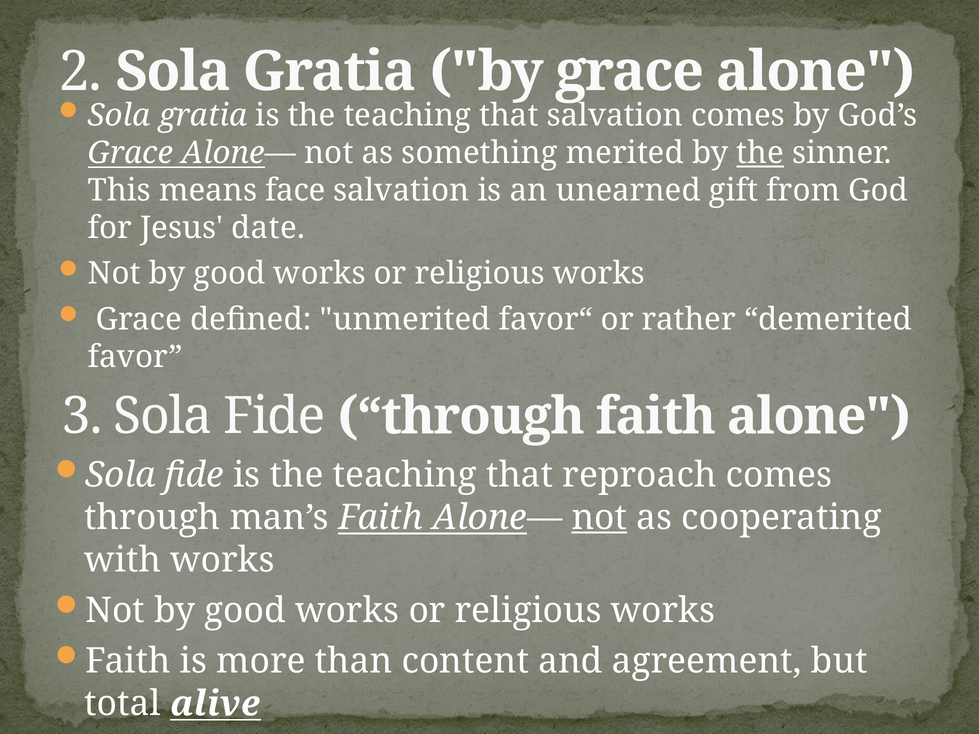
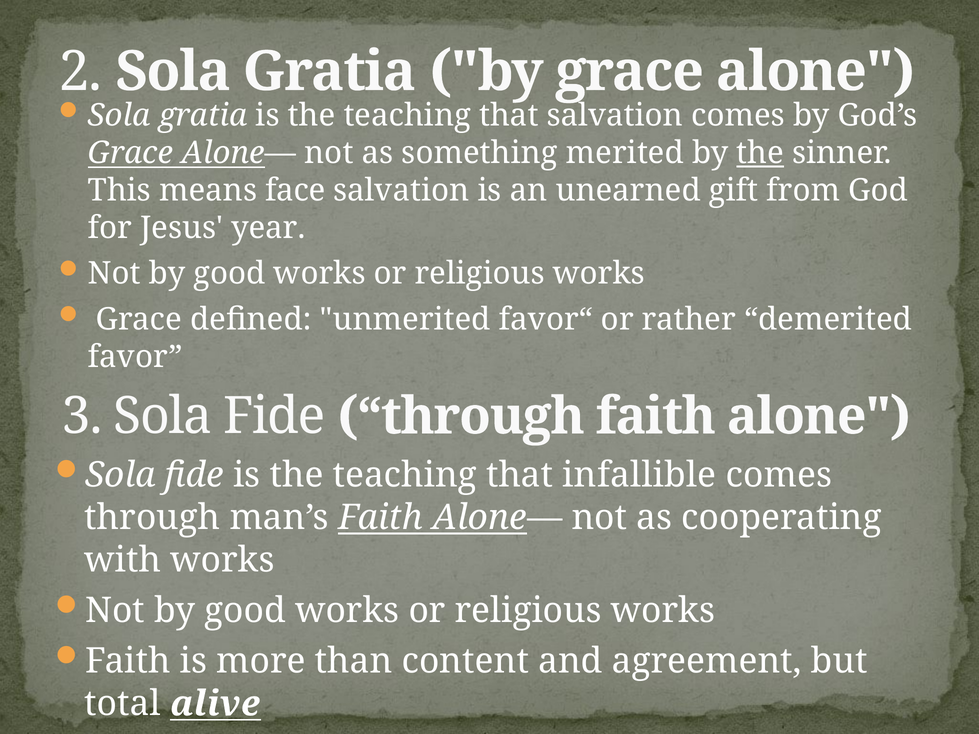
date: date -> year
reproach: reproach -> infallible
not at (599, 518) underline: present -> none
